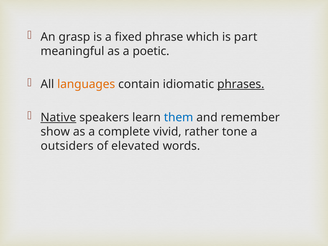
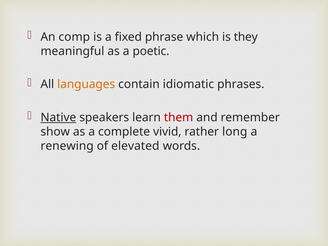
grasp: grasp -> comp
part: part -> they
phrases underline: present -> none
them colour: blue -> red
tone: tone -> long
outsiders: outsiders -> renewing
